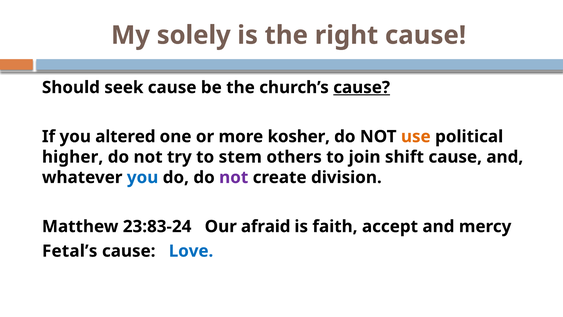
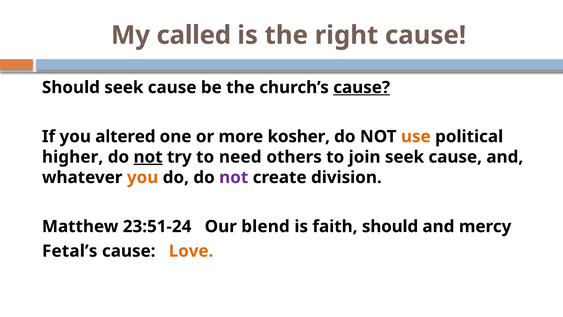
solely: solely -> called
not at (148, 157) underline: none -> present
stem: stem -> need
join shift: shift -> seek
you at (143, 177) colour: blue -> orange
23:83-24: 23:83-24 -> 23:51-24
afraid: afraid -> blend
faith accept: accept -> should
Love colour: blue -> orange
